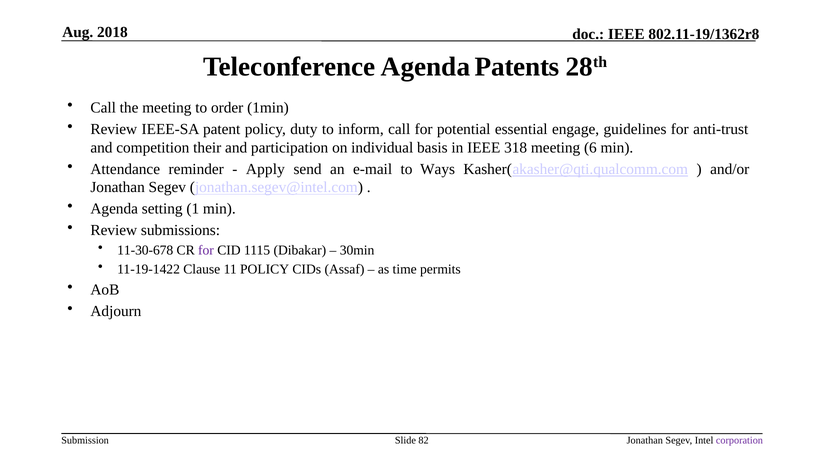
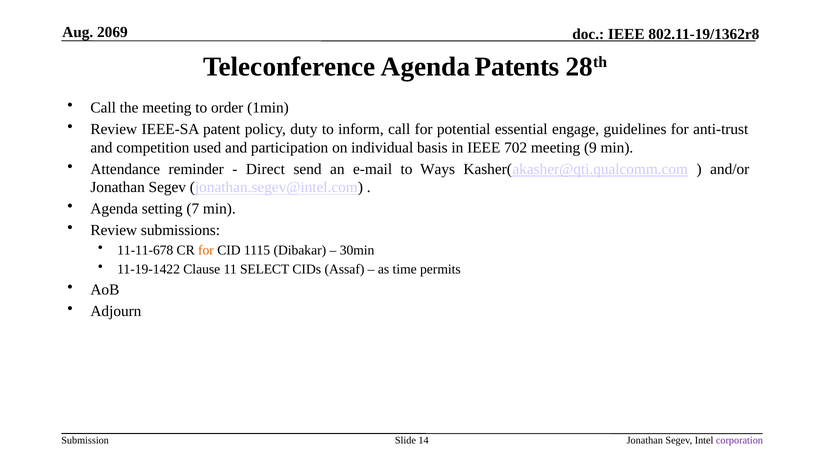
2018: 2018 -> 2069
their: their -> used
318: 318 -> 702
6: 6 -> 9
Apply: Apply -> Direct
1: 1 -> 7
11-30-678: 11-30-678 -> 11-11-678
for at (206, 251) colour: purple -> orange
11 POLICY: POLICY -> SELECT
82: 82 -> 14
